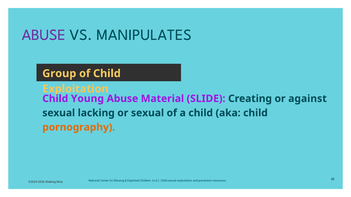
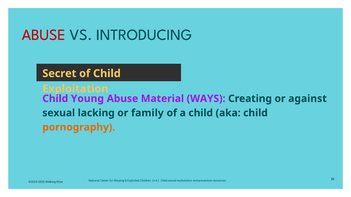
ABUSE at (44, 35) colour: purple -> red
MANIPULATES: MANIPULATES -> INTRODUCING
Group: Group -> Secret
SLIDE: SLIDE -> WAYS
or sexual: sexual -> family
